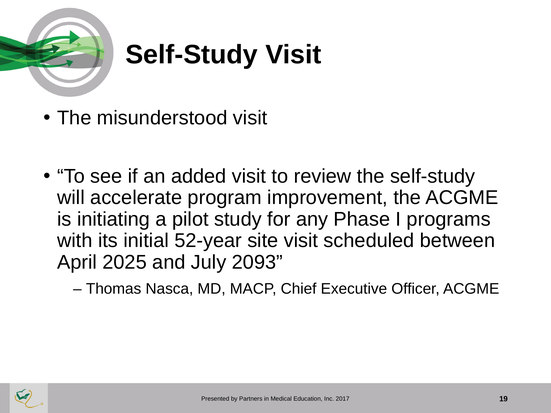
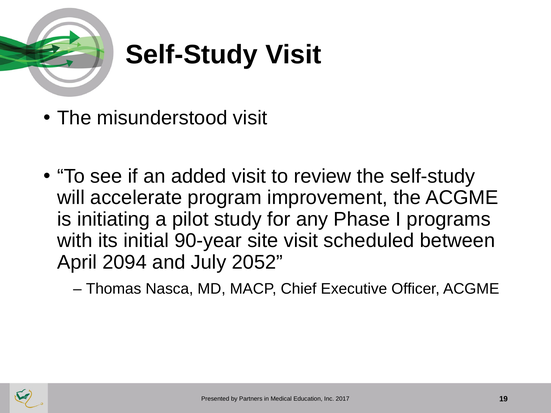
52-year: 52-year -> 90-year
2025: 2025 -> 2094
2093: 2093 -> 2052
